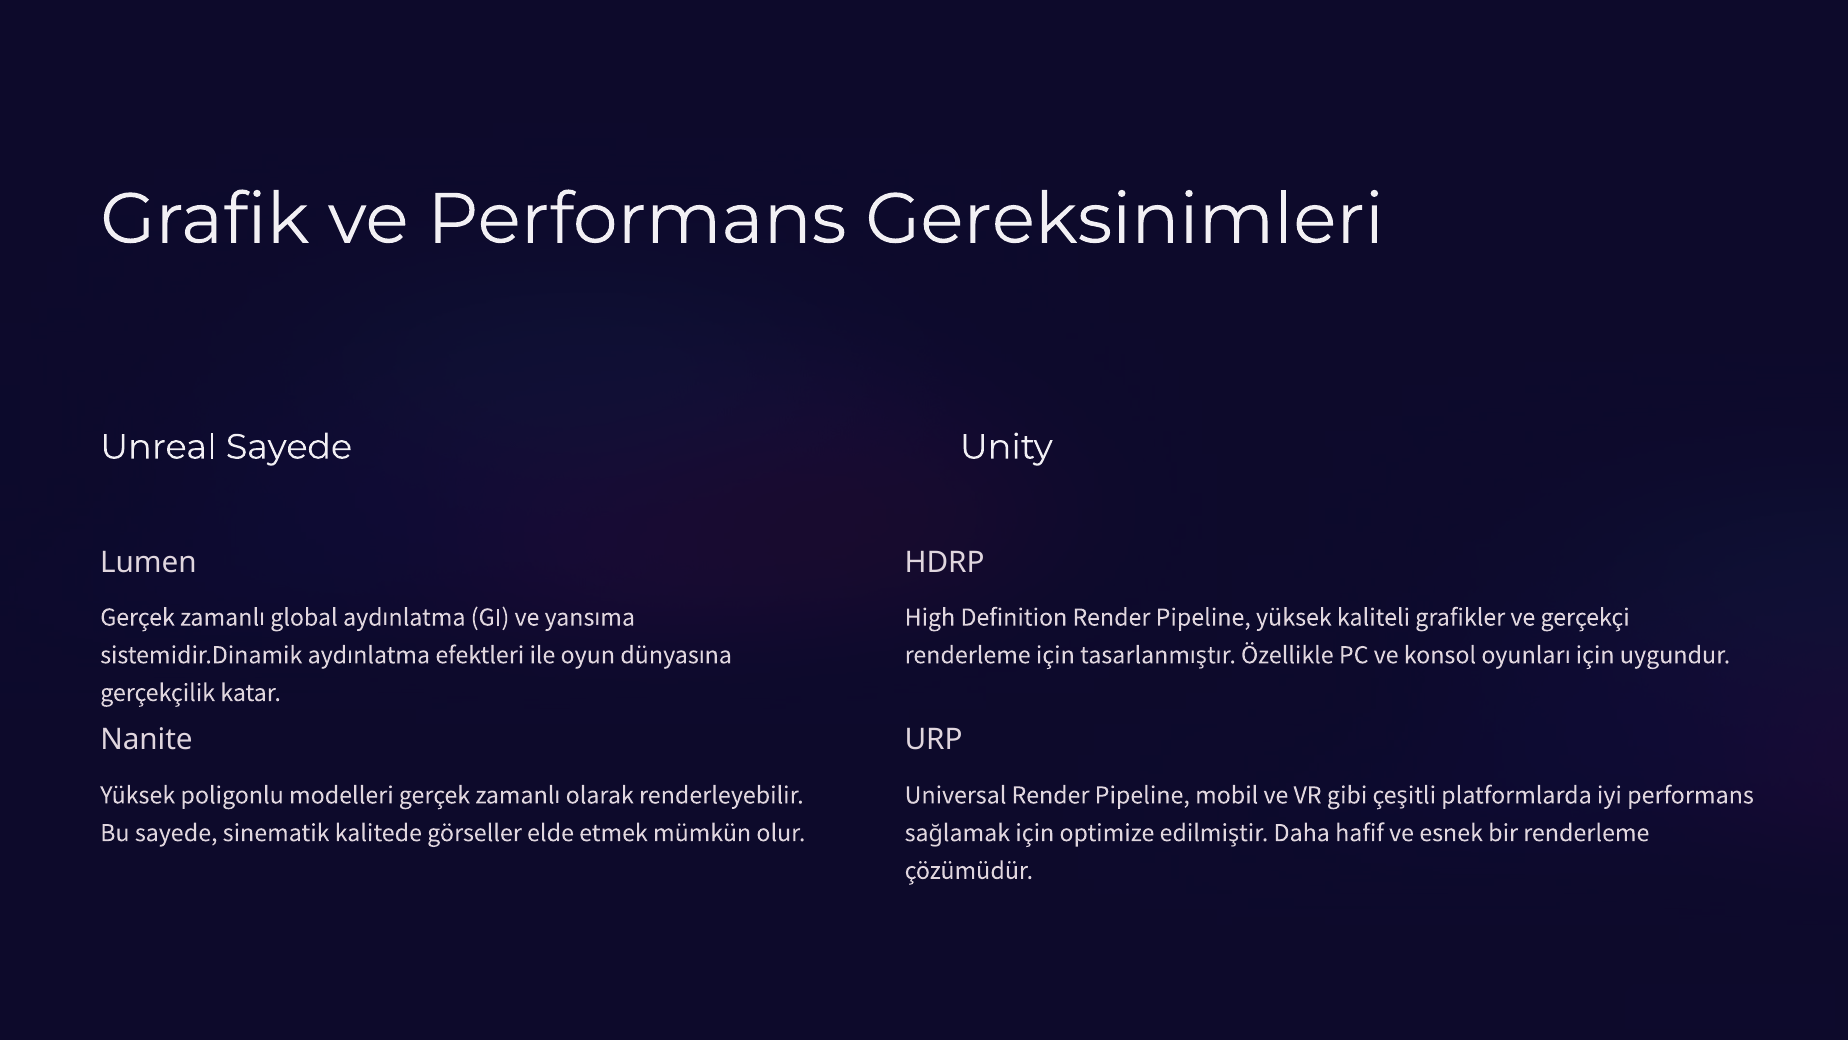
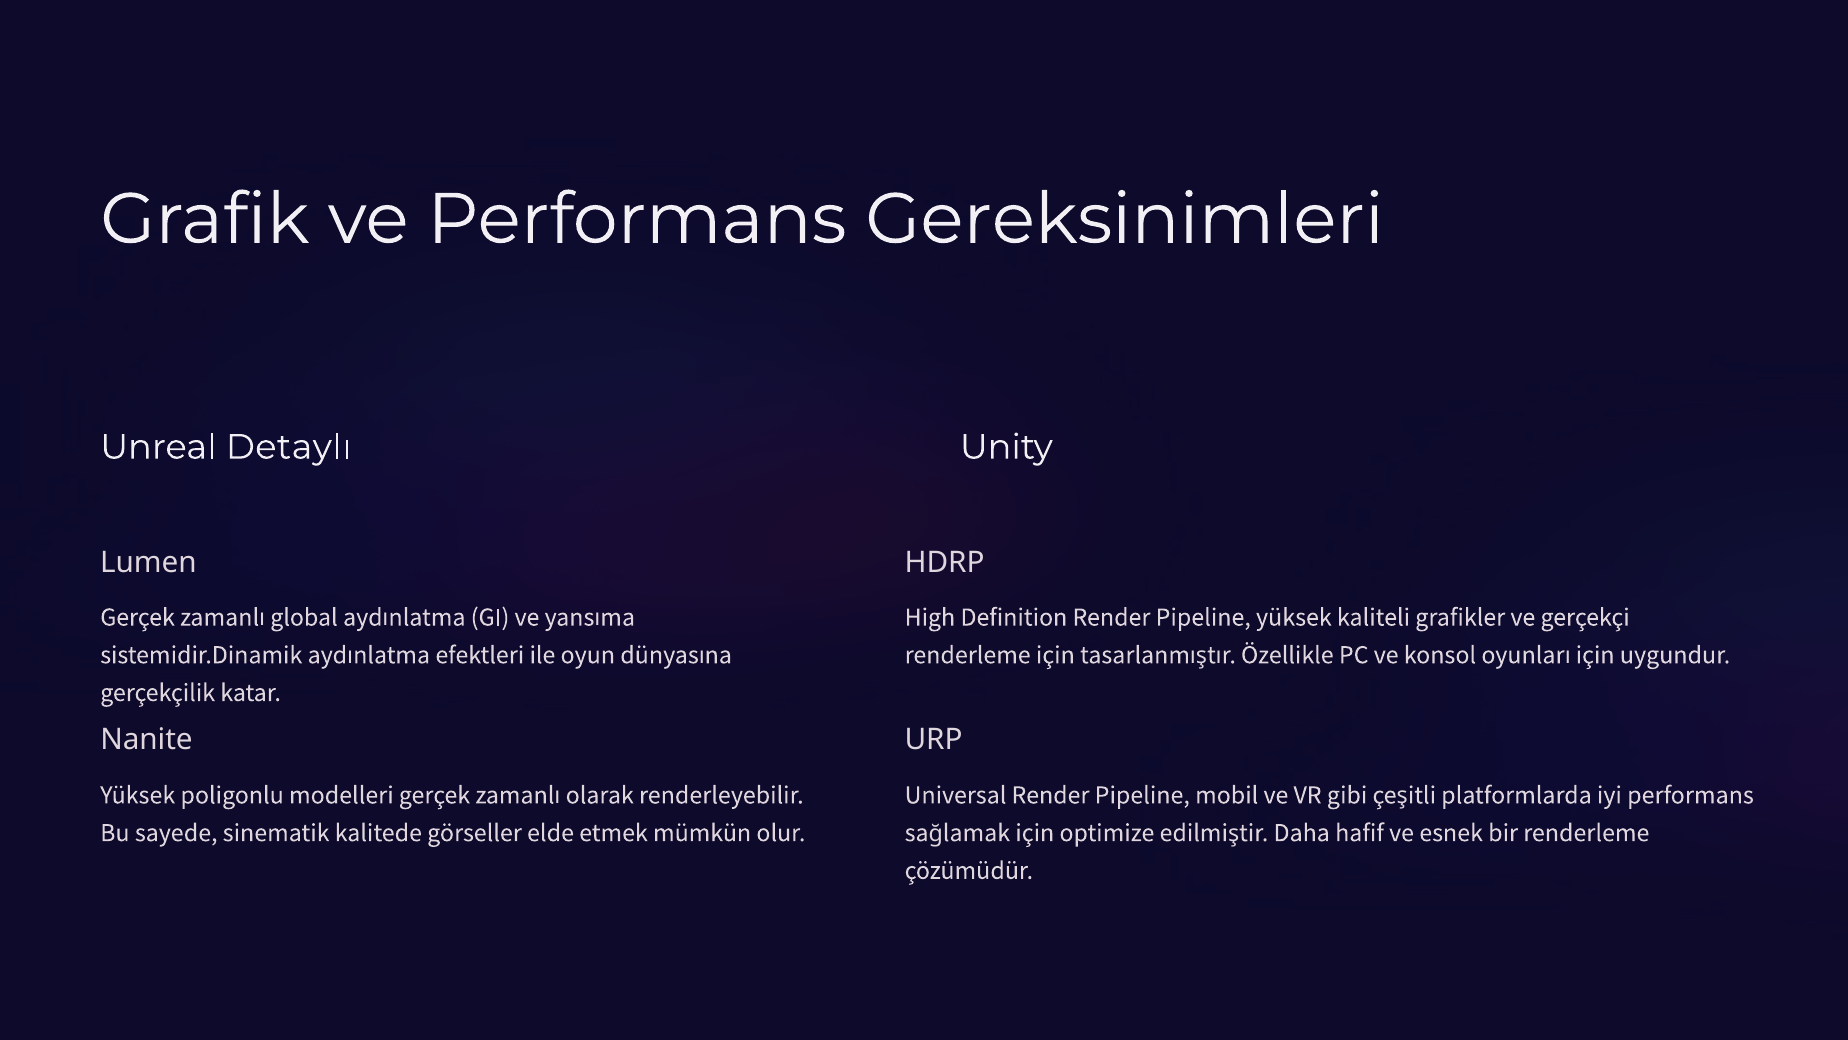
Unreal Sayede: Sayede -> Detaylı
